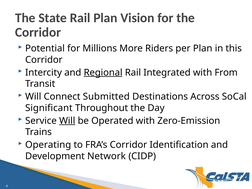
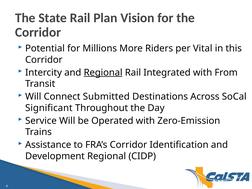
per Plan: Plan -> Vital
Will at (67, 121) underline: present -> none
Operating: Operating -> Assistance
Development Network: Network -> Regional
